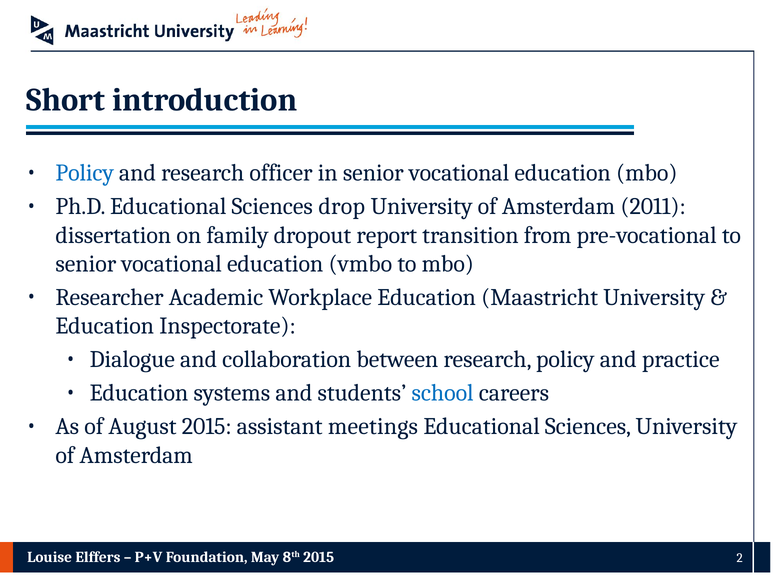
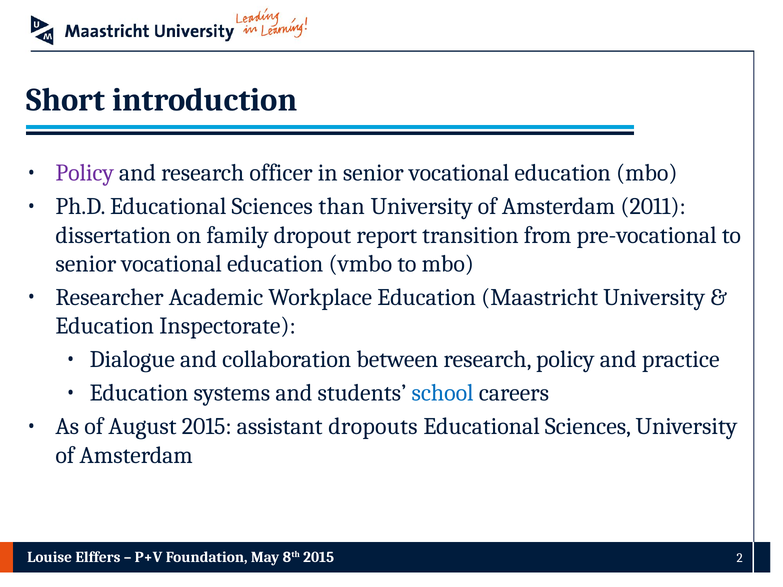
Policy at (85, 173) colour: blue -> purple
drop: drop -> than
meetings: meetings -> dropouts
